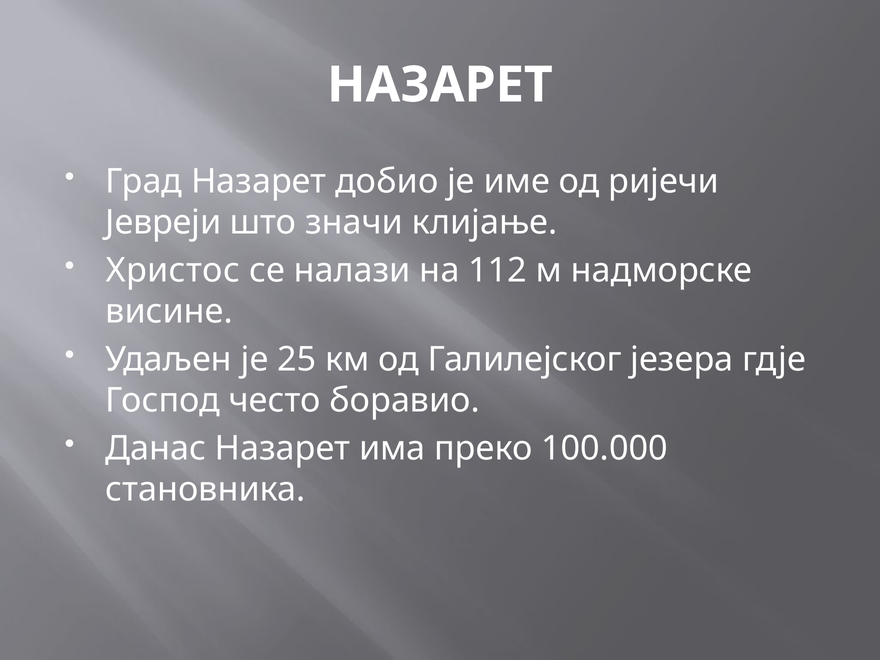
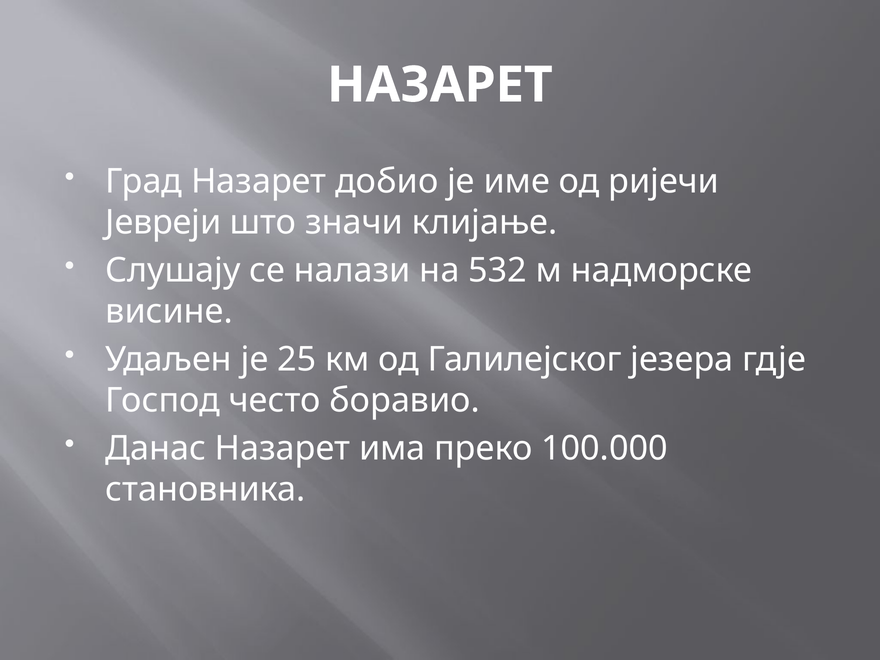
Христос: Христос -> Слушају
112: 112 -> 532
